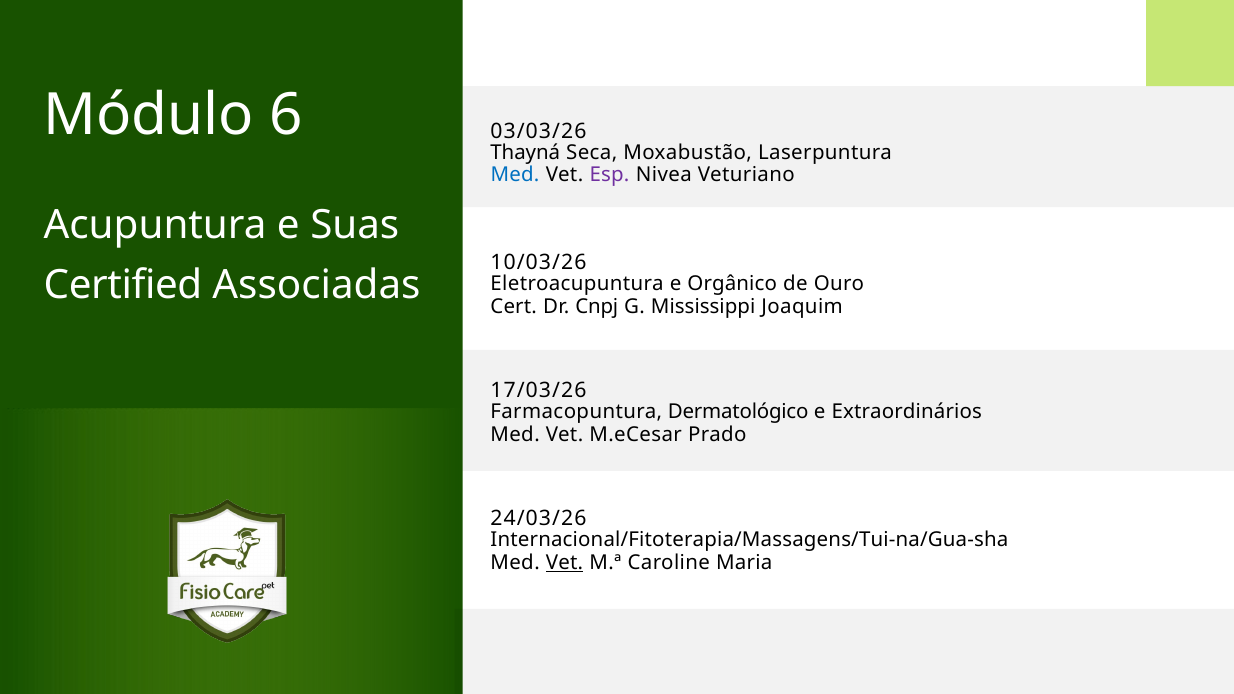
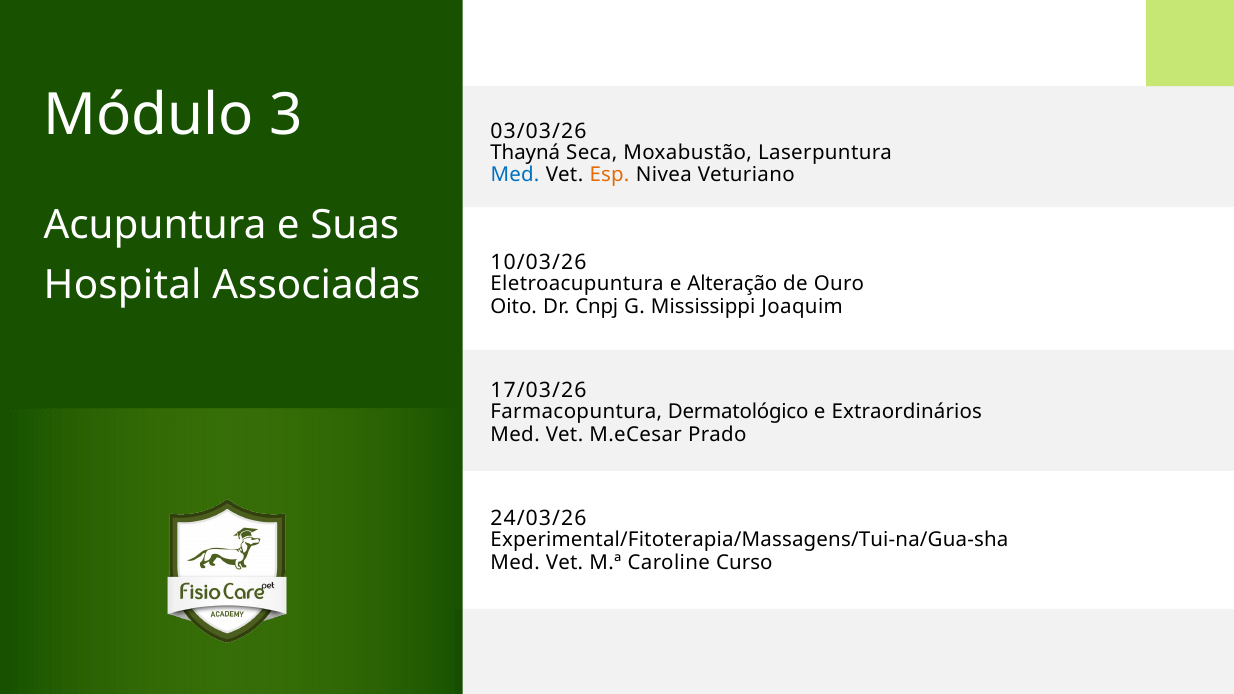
6: 6 -> 3
Esp colour: purple -> orange
Certified: Certified -> Hospital
Orgânico: Orgânico -> Alteração
Cert: Cert -> Oito
Internacional/Fitoterapia/Massagens/Tui-na/Gua-sha: Internacional/Fitoterapia/Massagens/Tui-na/Gua-sha -> Experimental/Fitoterapia/Massagens/Tui-na/Gua-sha
Vet at (564, 562) underline: present -> none
Maria: Maria -> Curso
